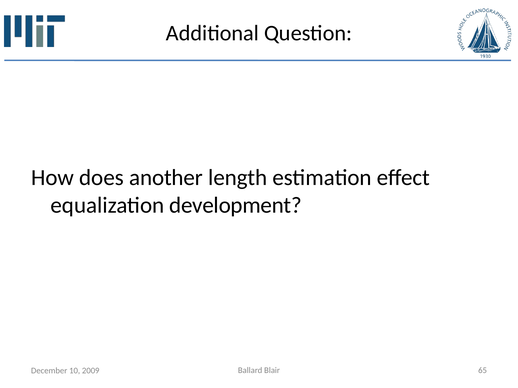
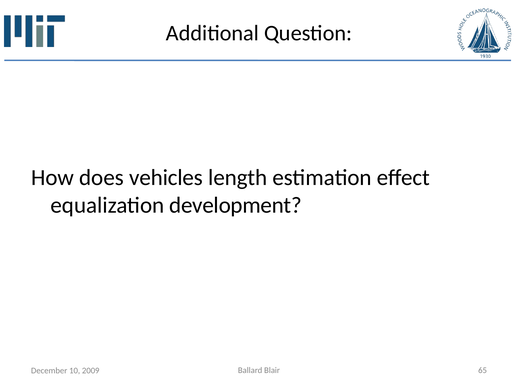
another: another -> vehicles
